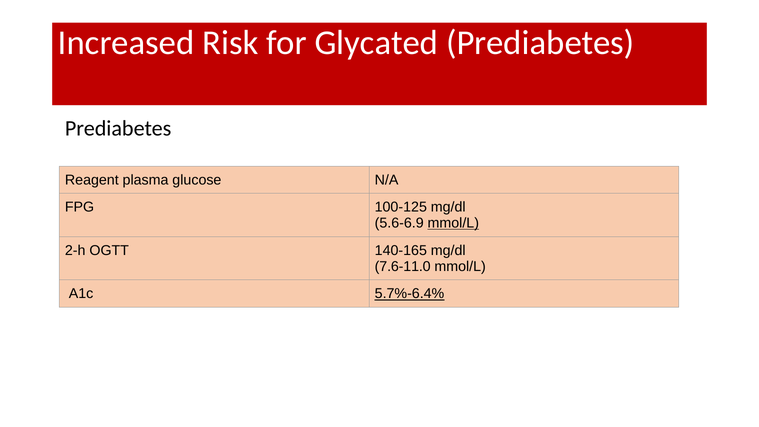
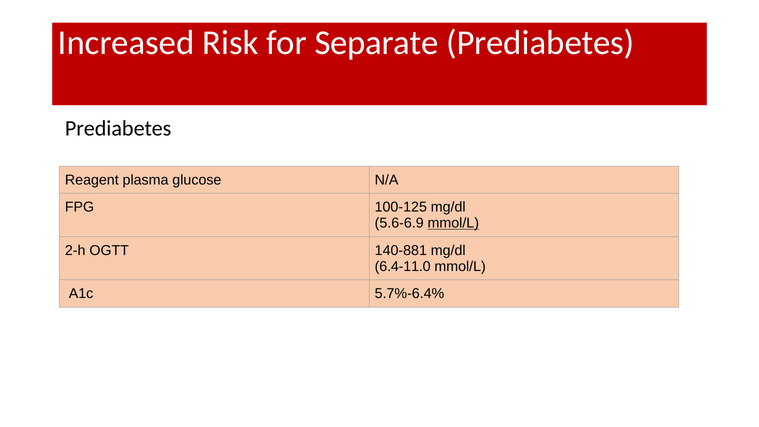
Glycated: Glycated -> Separate
140-165: 140-165 -> 140-881
7.6-11.0: 7.6-11.0 -> 6.4-11.0
5.7%-6.4% underline: present -> none
